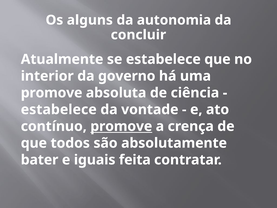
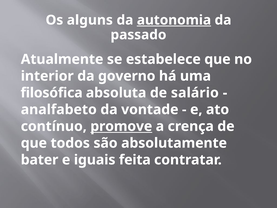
autonomia underline: none -> present
concluir: concluir -> passado
promove at (52, 93): promove -> filosófica
ciência: ciência -> salário
estabelece at (59, 109): estabelece -> analfabeto
